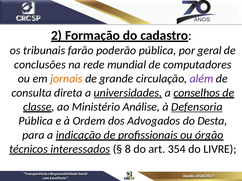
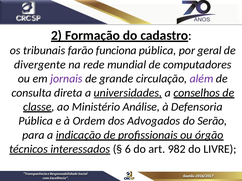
poderão: poderão -> funciona
conclusões: conclusões -> divergente
jornais colour: orange -> purple
Defensoria underline: present -> none
Desta: Desta -> Serão
8: 8 -> 6
354: 354 -> 982
